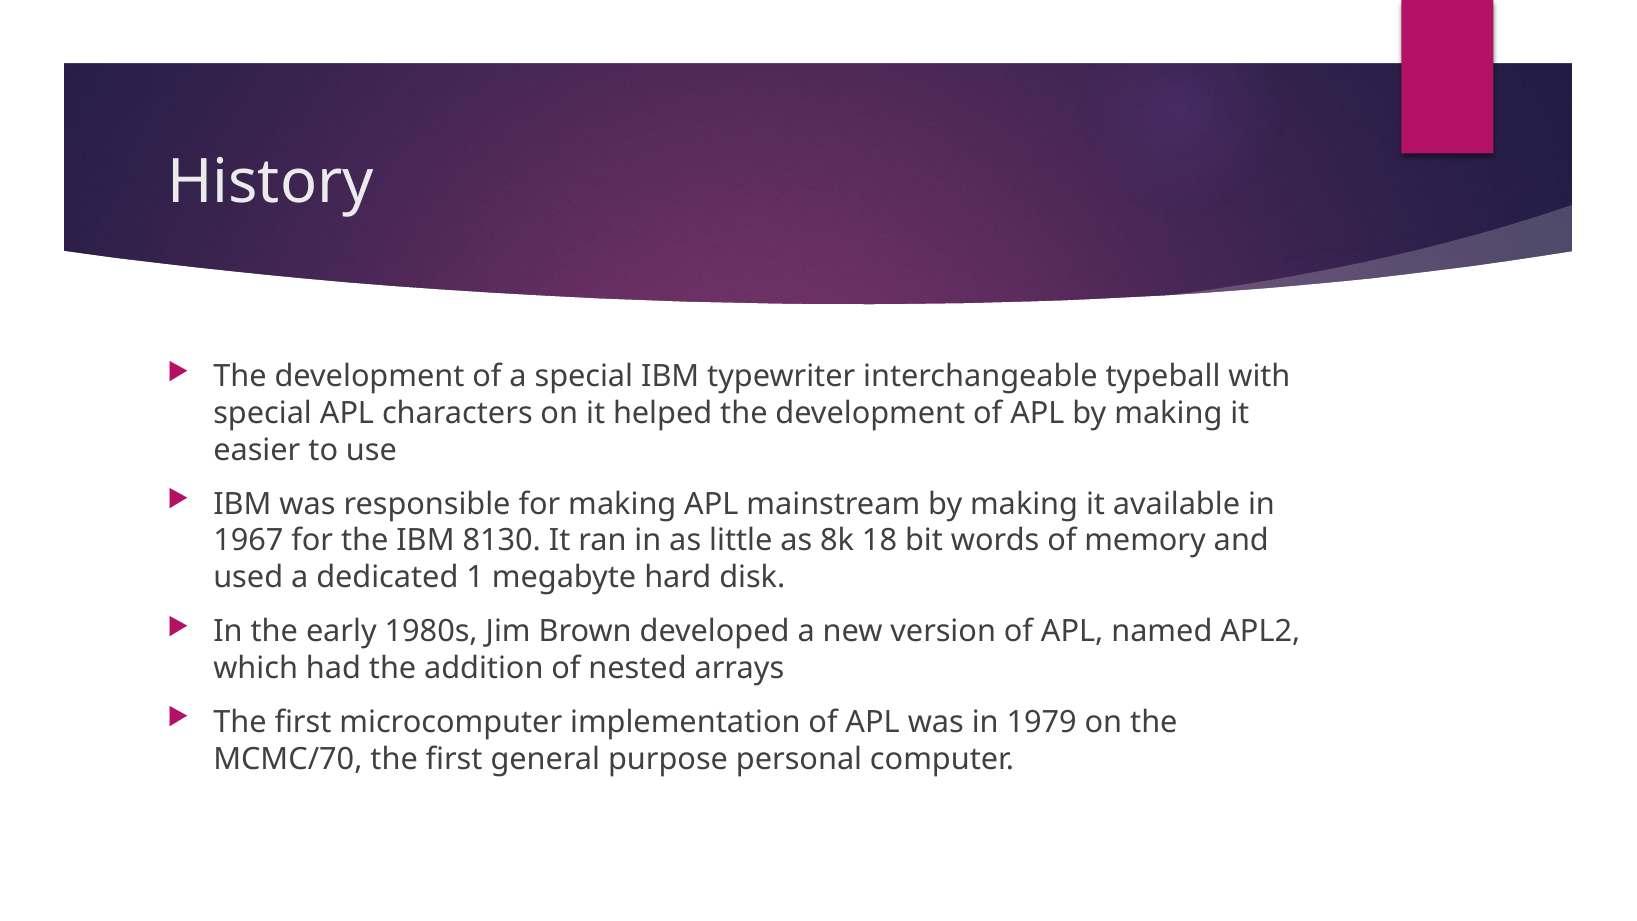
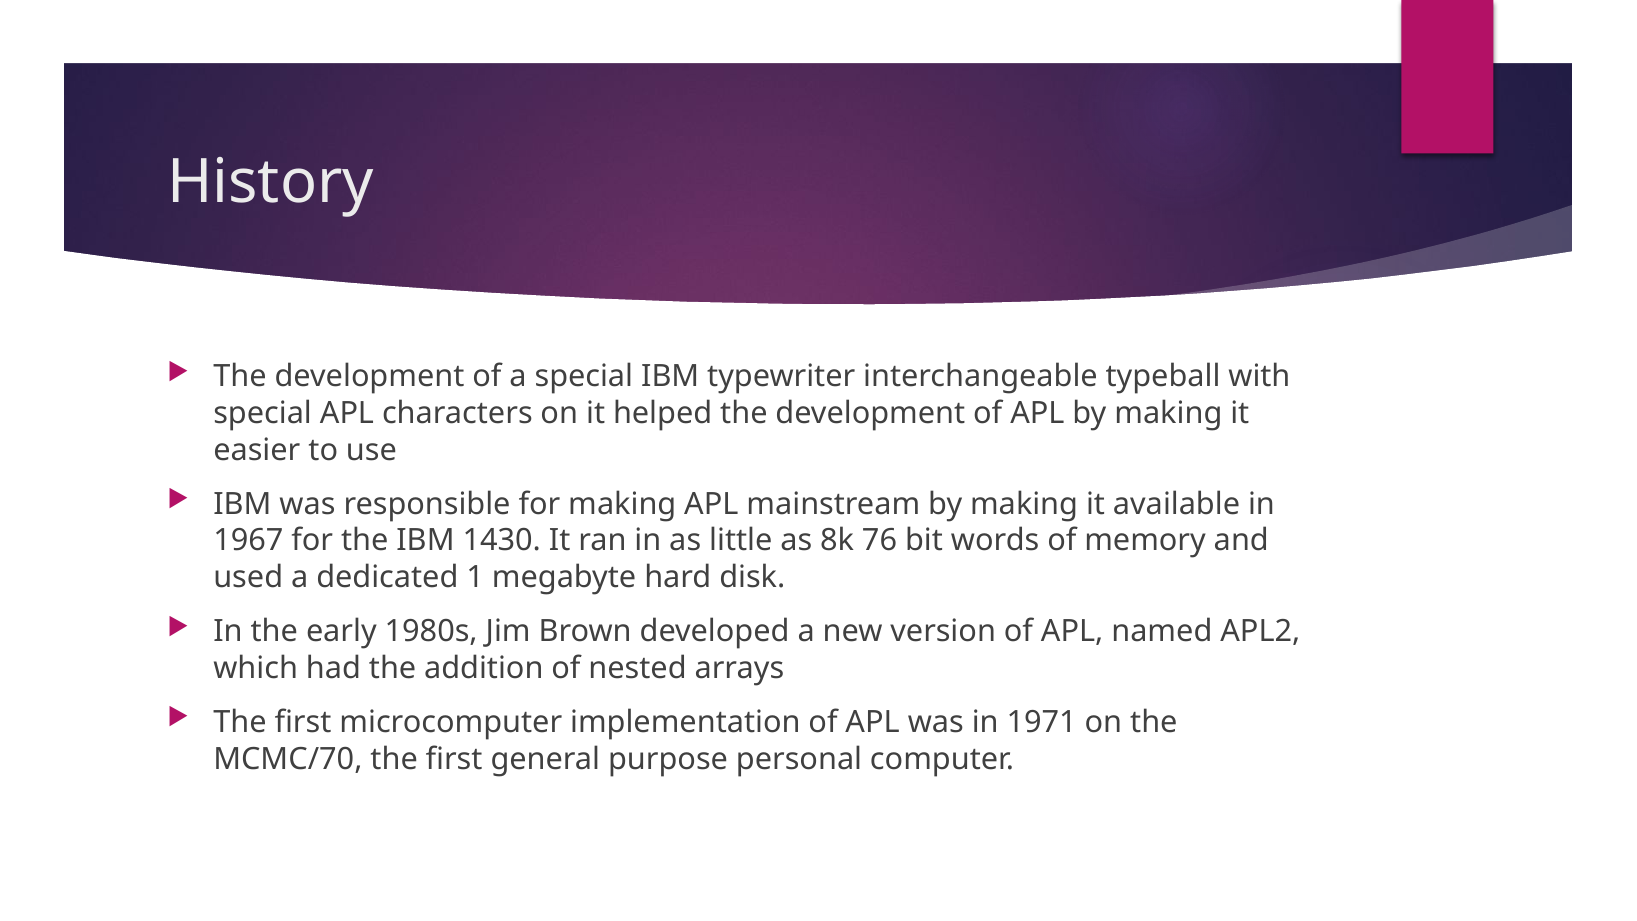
8130: 8130 -> 1430
18: 18 -> 76
1979: 1979 -> 1971
